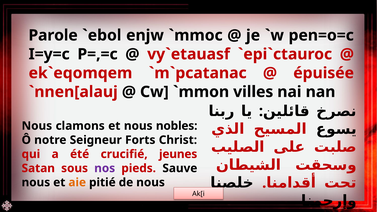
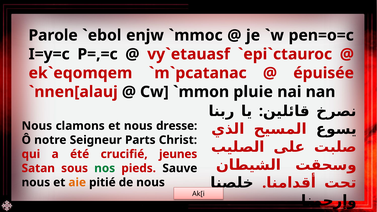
villes: villes -> pluie
nobles: nobles -> dresse
Forts: Forts -> Parts
nos colour: purple -> green
